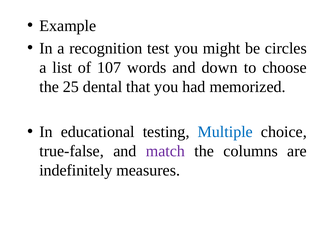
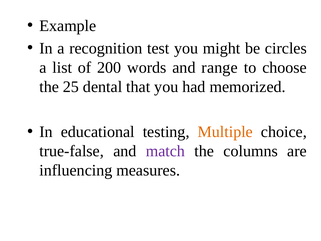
107: 107 -> 200
down: down -> range
Multiple colour: blue -> orange
indefinitely: indefinitely -> influencing
